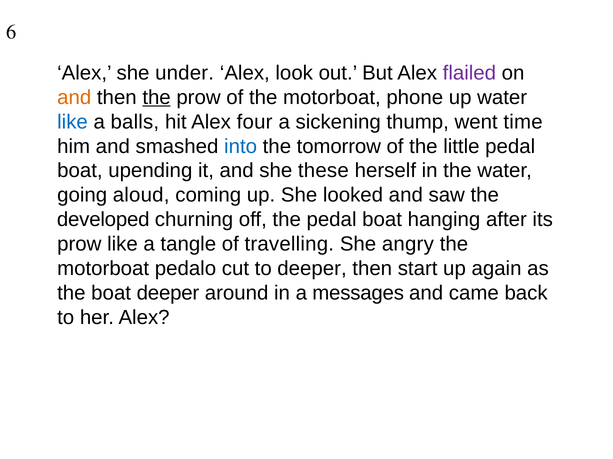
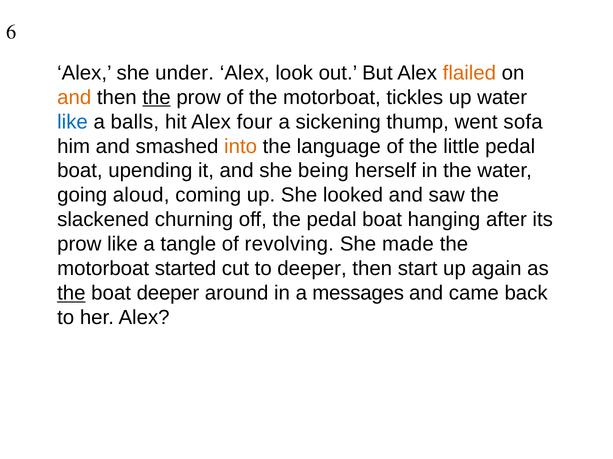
flailed colour: purple -> orange
phone: phone -> tickles
time: time -> sofa
into colour: blue -> orange
tomorrow: tomorrow -> language
these: these -> being
developed: developed -> slackened
travelling: travelling -> revolving
angry: angry -> made
pedalo: pedalo -> started
the at (71, 294) underline: none -> present
